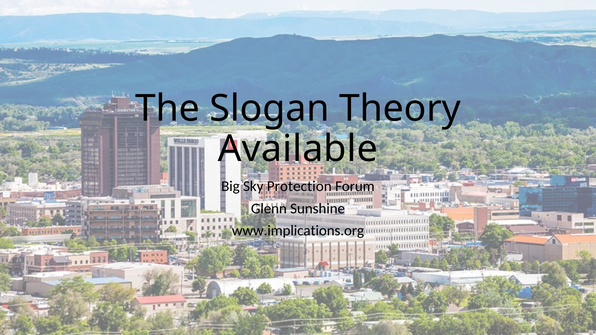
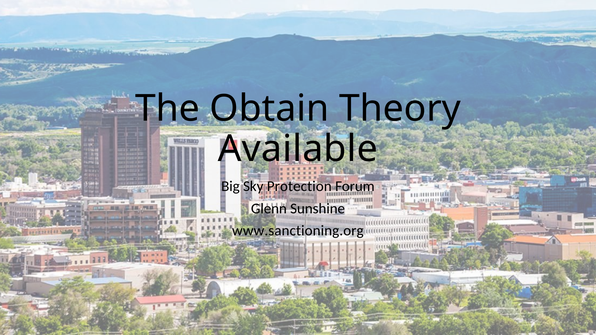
Slogan: Slogan -> Obtain
www.implications.org: www.implications.org -> www.sanctioning.org
